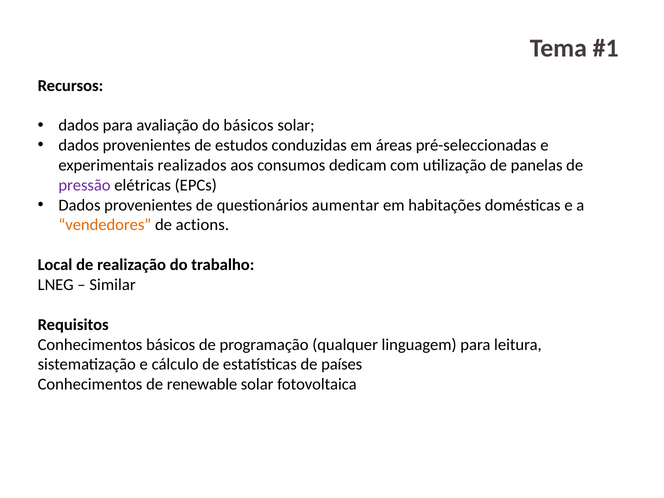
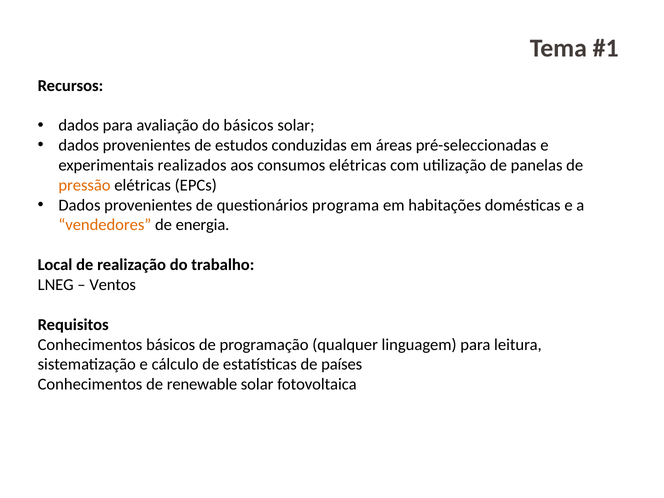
consumos dedicam: dedicam -> elétricas
pressão colour: purple -> orange
aumentar: aumentar -> programa
actions: actions -> energia
Similar: Similar -> Ventos
